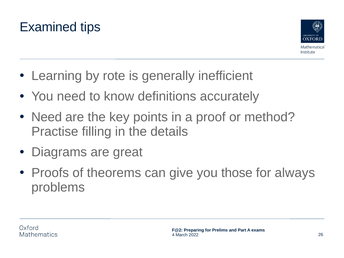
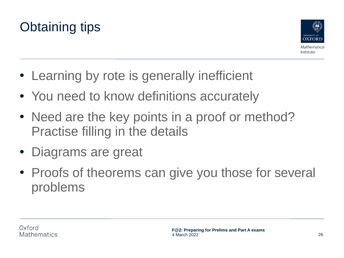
Examined: Examined -> Obtaining
always: always -> several
